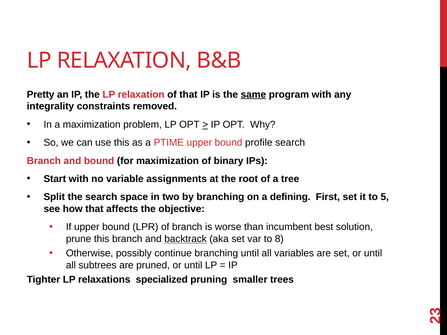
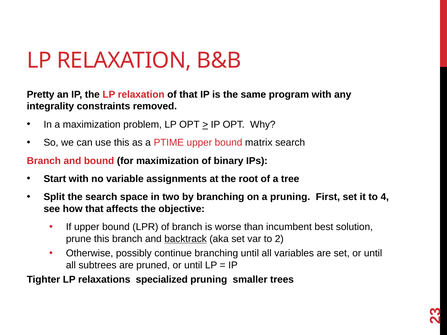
same underline: present -> none
profile: profile -> matrix
a defining: defining -> pruning
5: 5 -> 4
to 8: 8 -> 2
